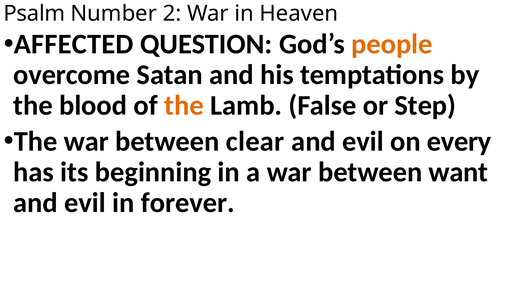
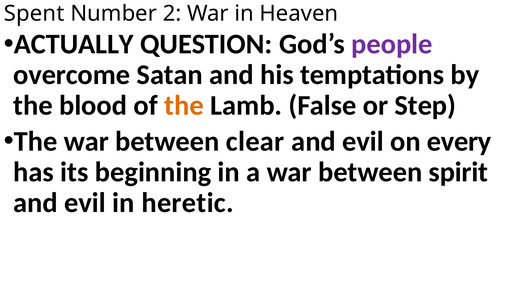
Psalm: Psalm -> Spent
AFFECTED: AFFECTED -> ACTUALLY
people colour: orange -> purple
want: want -> spirit
forever: forever -> heretic
